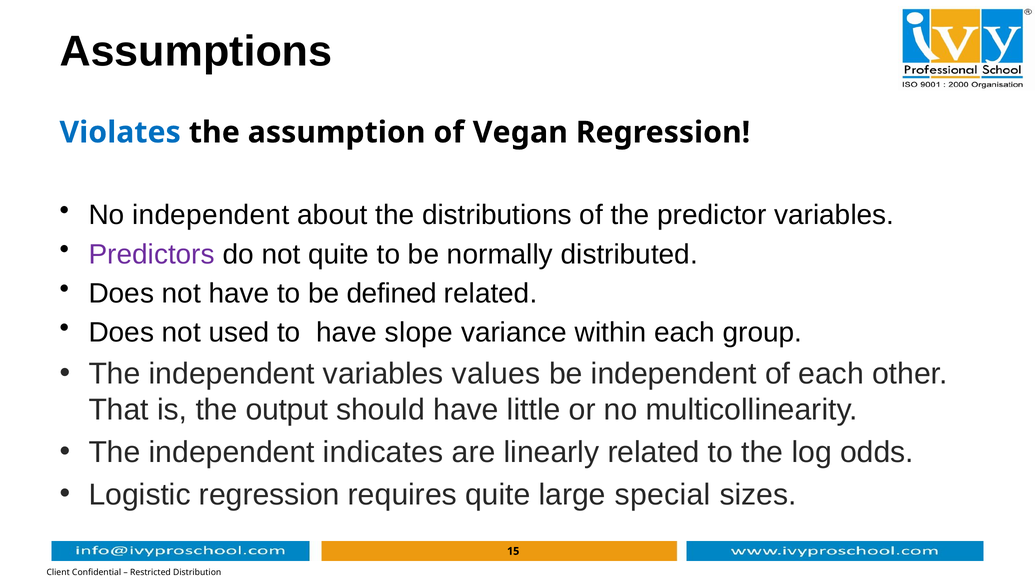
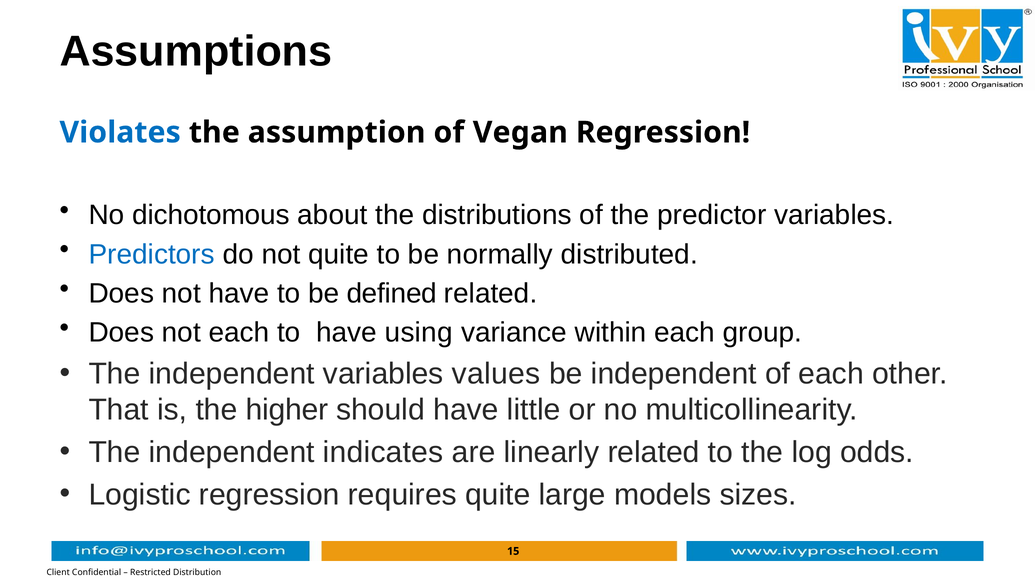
No independent: independent -> dichotomous
Predictors colour: purple -> blue
not used: used -> each
slope: slope -> using
output: output -> higher
special: special -> models
